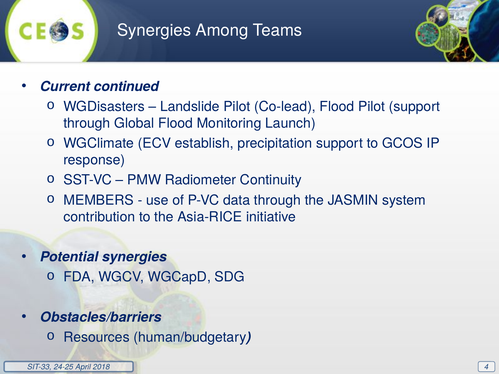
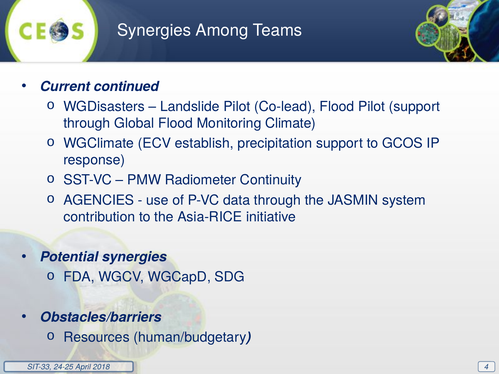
Launch: Launch -> Climate
MEMBERS: MEMBERS -> AGENCIES
